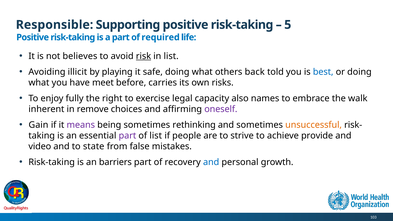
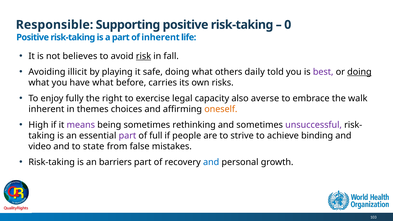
5: 5 -> 0
of required: required -> inherent
in list: list -> fall
back: back -> daily
best colour: blue -> purple
doing at (359, 72) underline: none -> present
have meet: meet -> what
names: names -> averse
remove: remove -> themes
oneself colour: purple -> orange
Gain: Gain -> High
unsuccessful colour: orange -> purple
of list: list -> full
provide: provide -> binding
